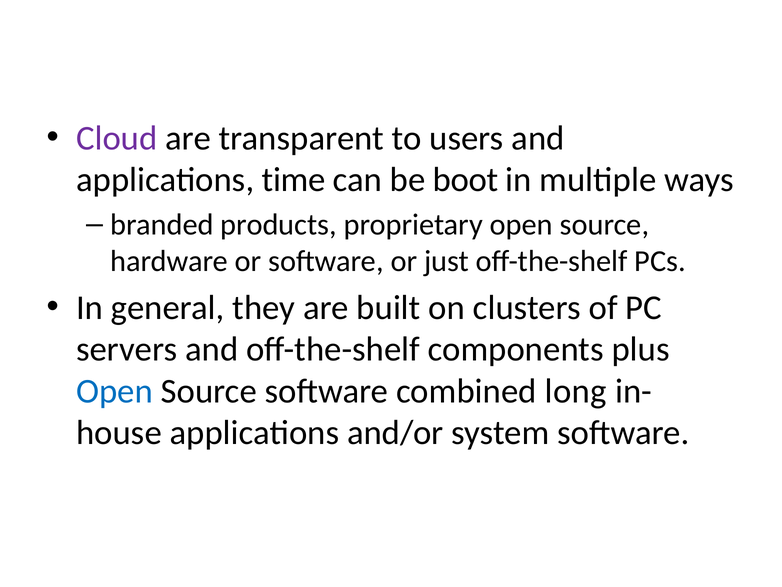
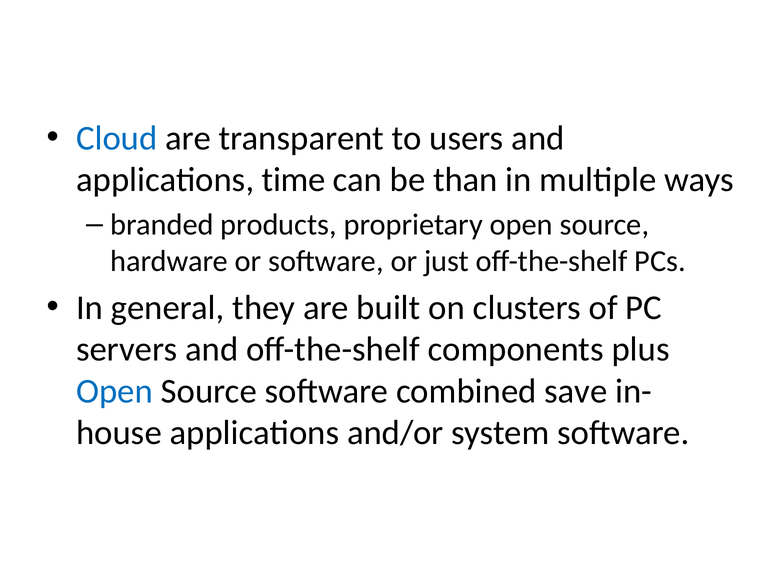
Cloud at (117, 138) colour: purple -> blue
boot: boot -> than
long: long -> save
